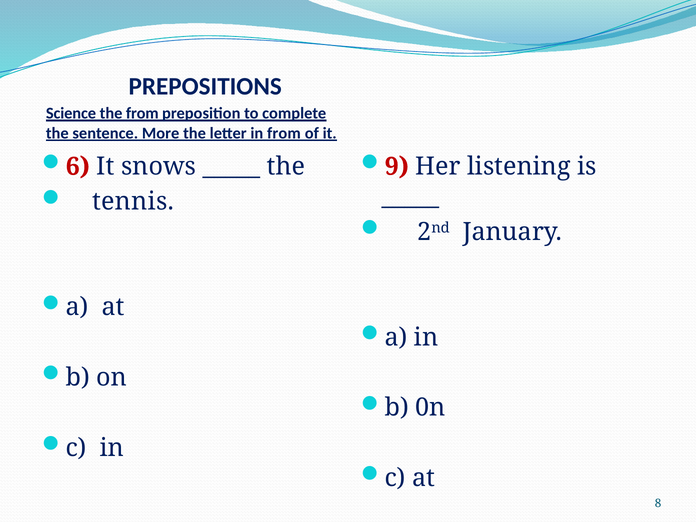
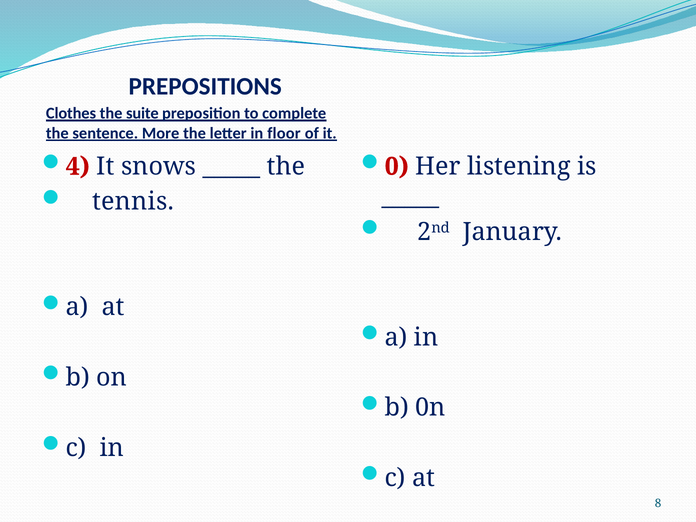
Science: Science -> Clothes
the from: from -> suite
in from: from -> floor
6: 6 -> 4
9: 9 -> 0
